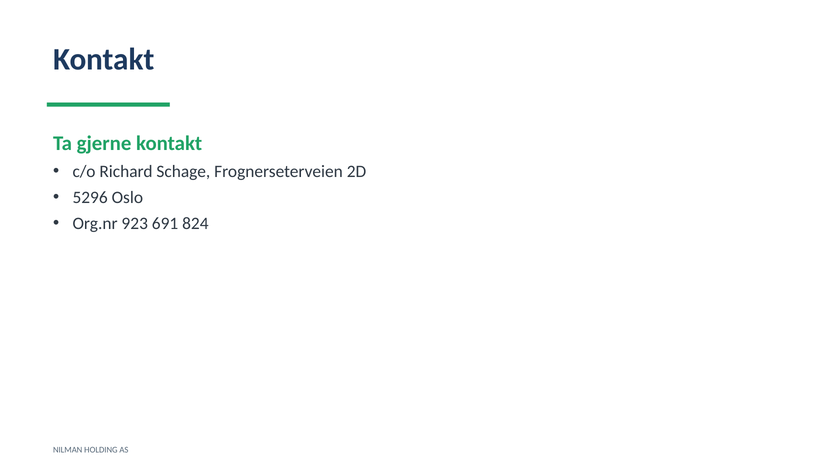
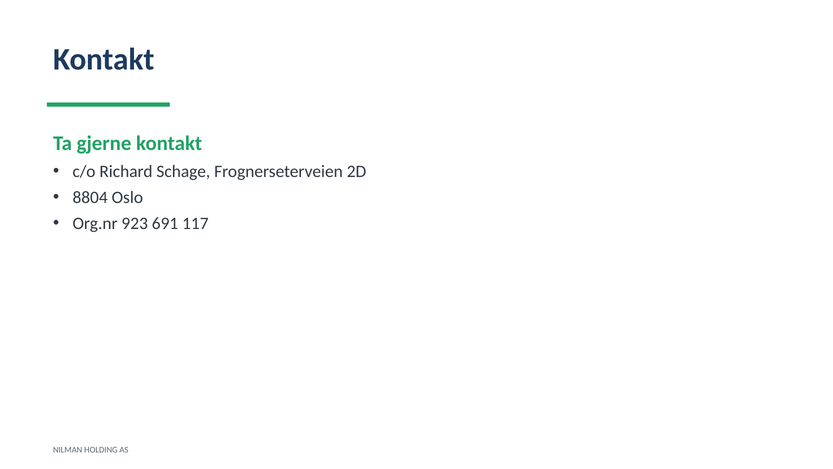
5296: 5296 -> 8804
824: 824 -> 117
